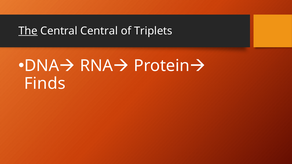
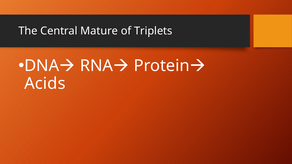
The underline: present -> none
Central Central: Central -> Mature
Finds: Finds -> Acids
